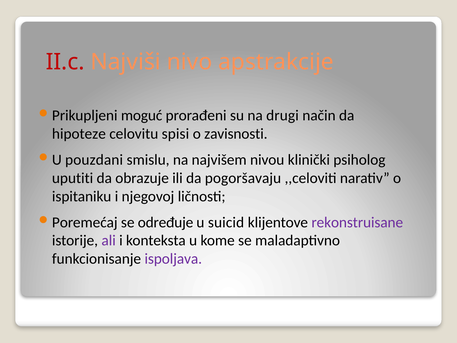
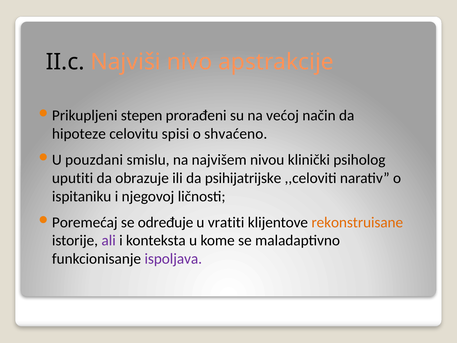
II.c colour: red -> black
moguć: moguć -> stepen
drugi: drugi -> većoj
zavisnosti: zavisnosti -> shvaćeno
pogoršavaju: pogoršavaju -> psihijatrijske
suicid: suicid -> vratiti
rekonstruisane colour: purple -> orange
